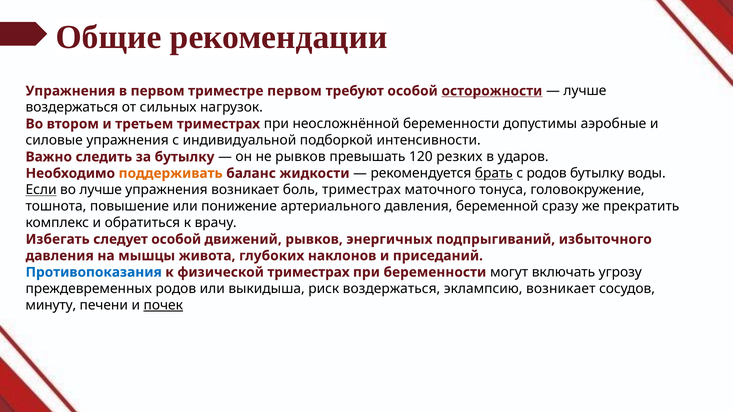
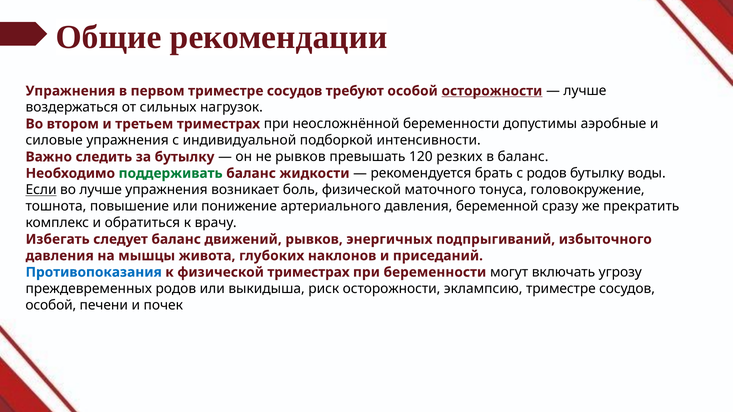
первом триместре первом: первом -> сосудов
в ударов: ударов -> баланс
поддерживать colour: orange -> green
брать underline: present -> none
боль триместрах: триместрах -> физической
следует особой: особой -> баланс
риск воздержаться: воздержаться -> осторожности
эклампсию возникает: возникает -> триместре
минуту at (51, 305): минуту -> особой
почек underline: present -> none
